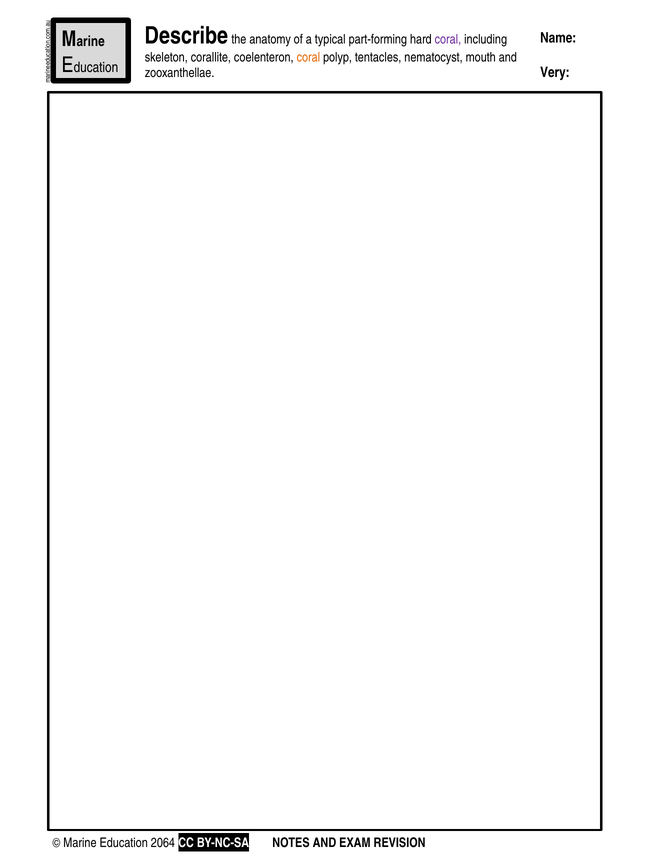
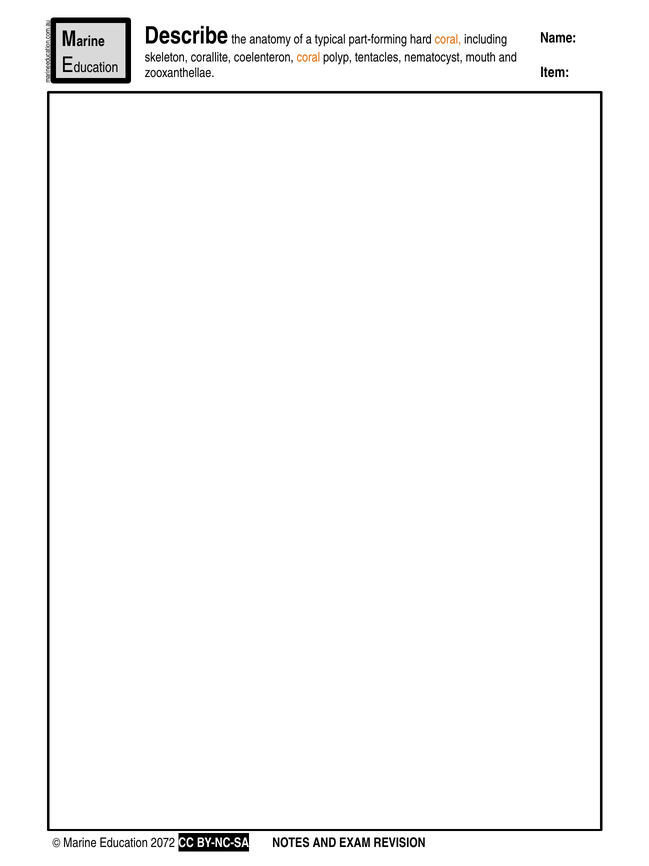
coral at (448, 39) colour: purple -> orange
Very: Very -> Item
2064: 2064 -> 2072
